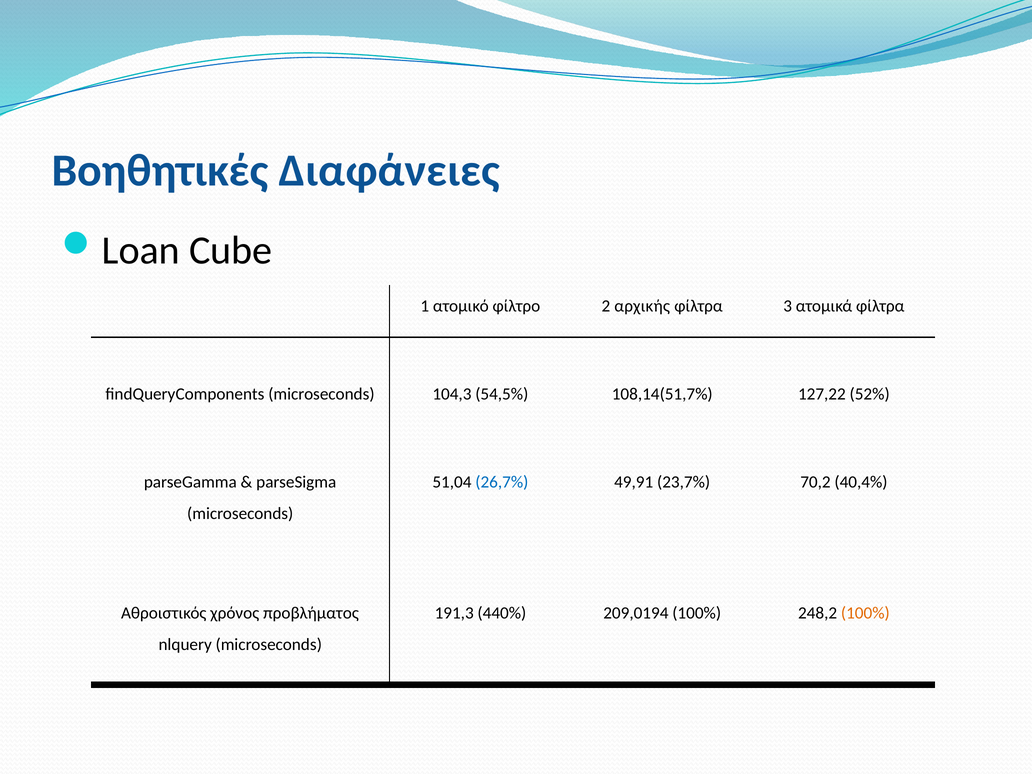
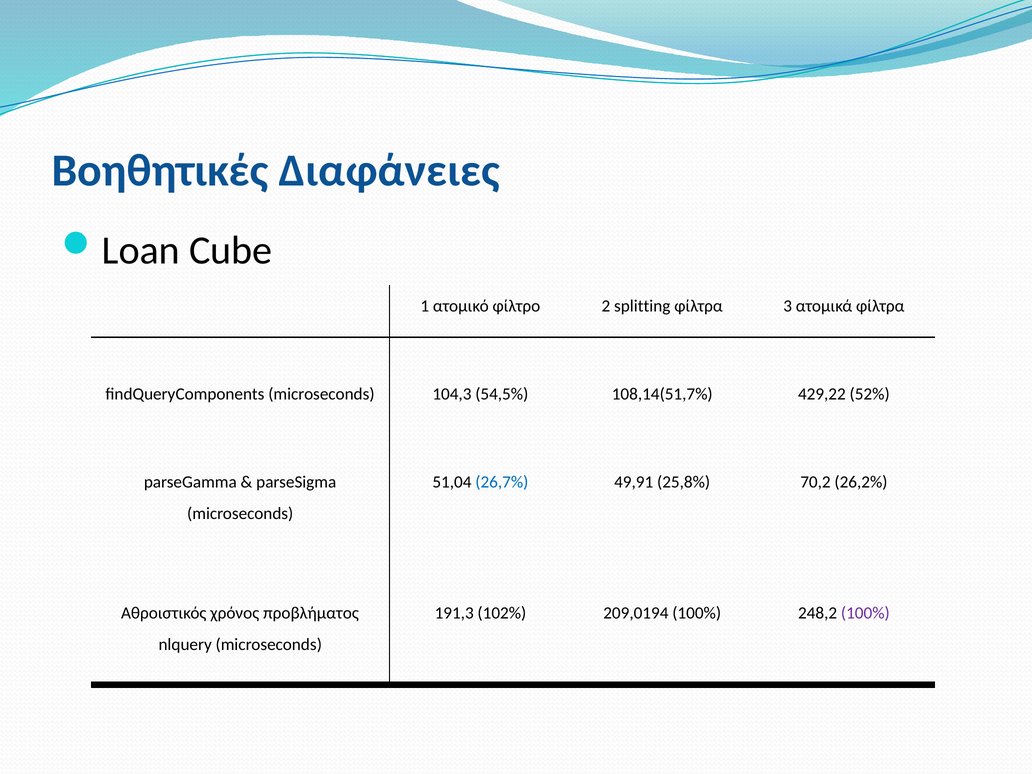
αρχικής: αρχικής -> splitting
127,22: 127,22 -> 429,22
23,7%: 23,7% -> 25,8%
40,4%: 40,4% -> 26,2%
440%: 440% -> 102%
100% at (865, 613) colour: orange -> purple
